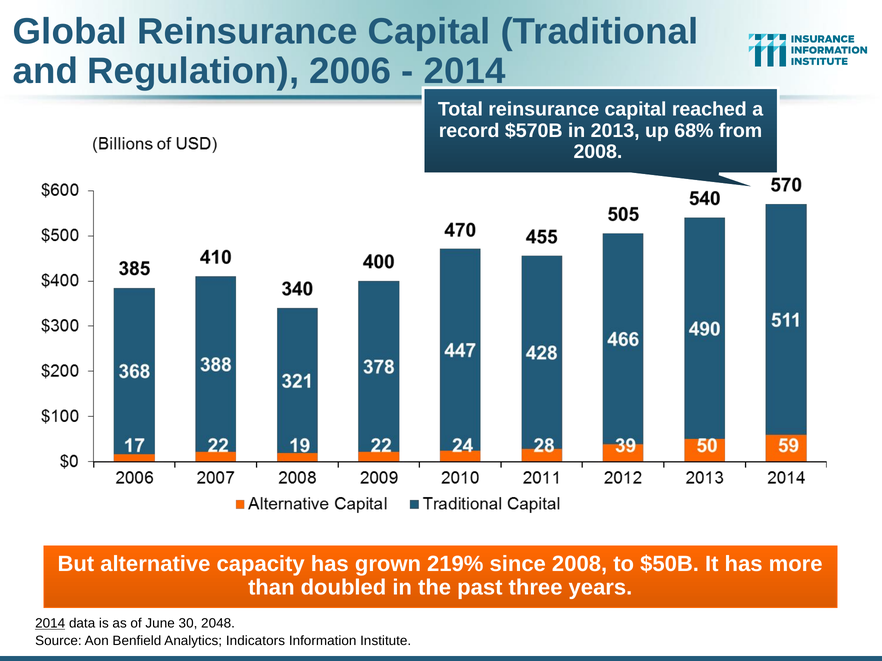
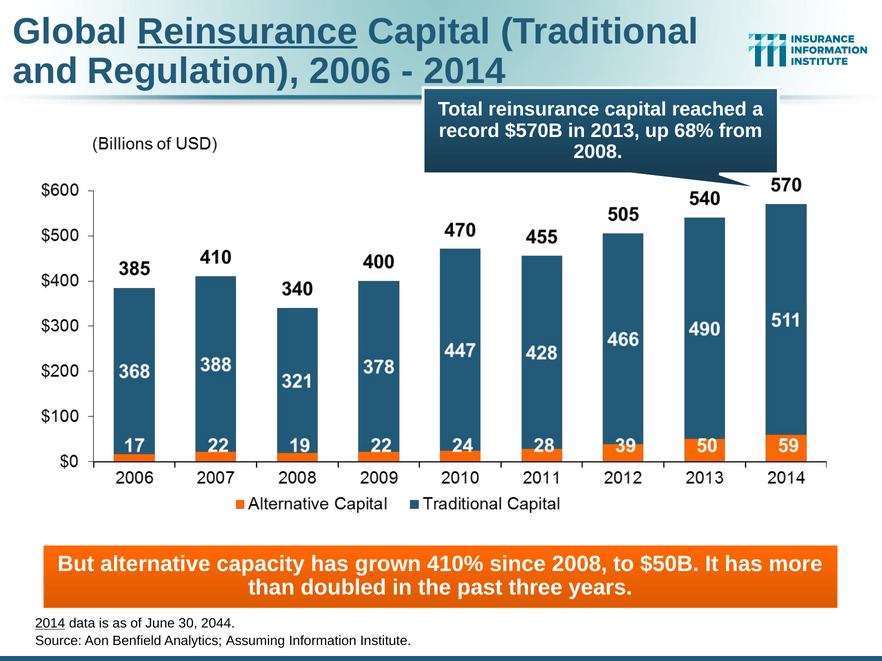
Reinsurance at (248, 31) underline: none -> present
219%: 219% -> 410%
2048: 2048 -> 2044
Indicators: Indicators -> Assuming
